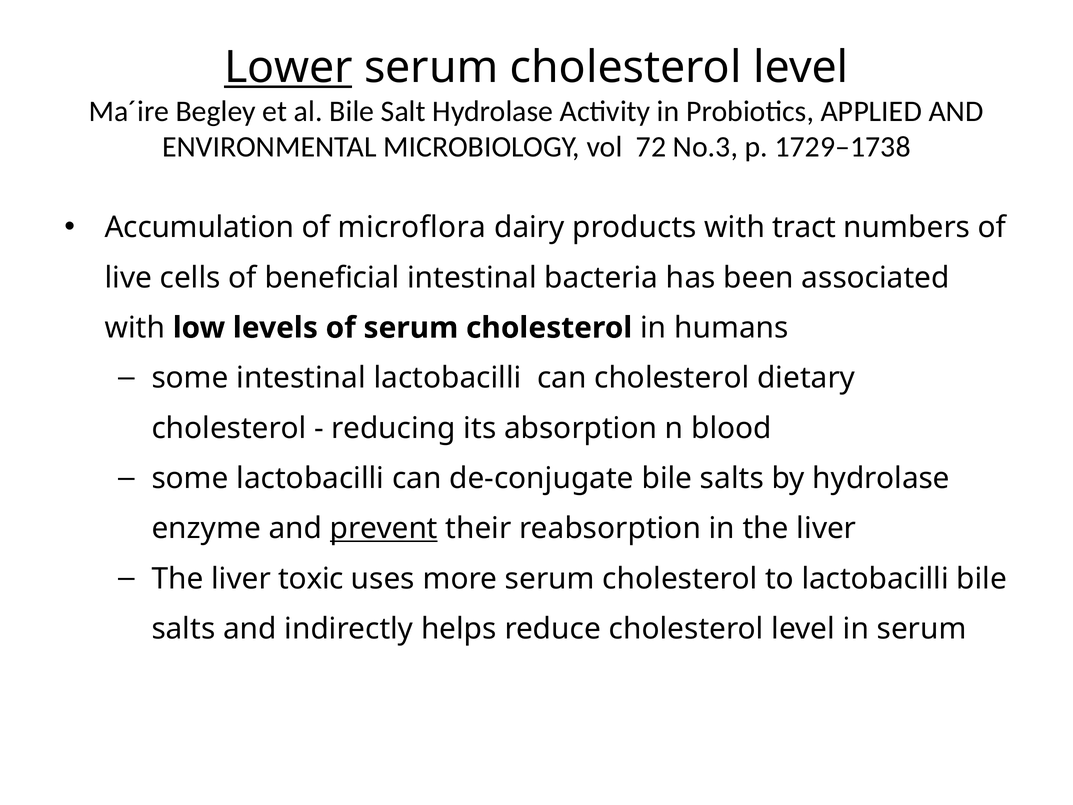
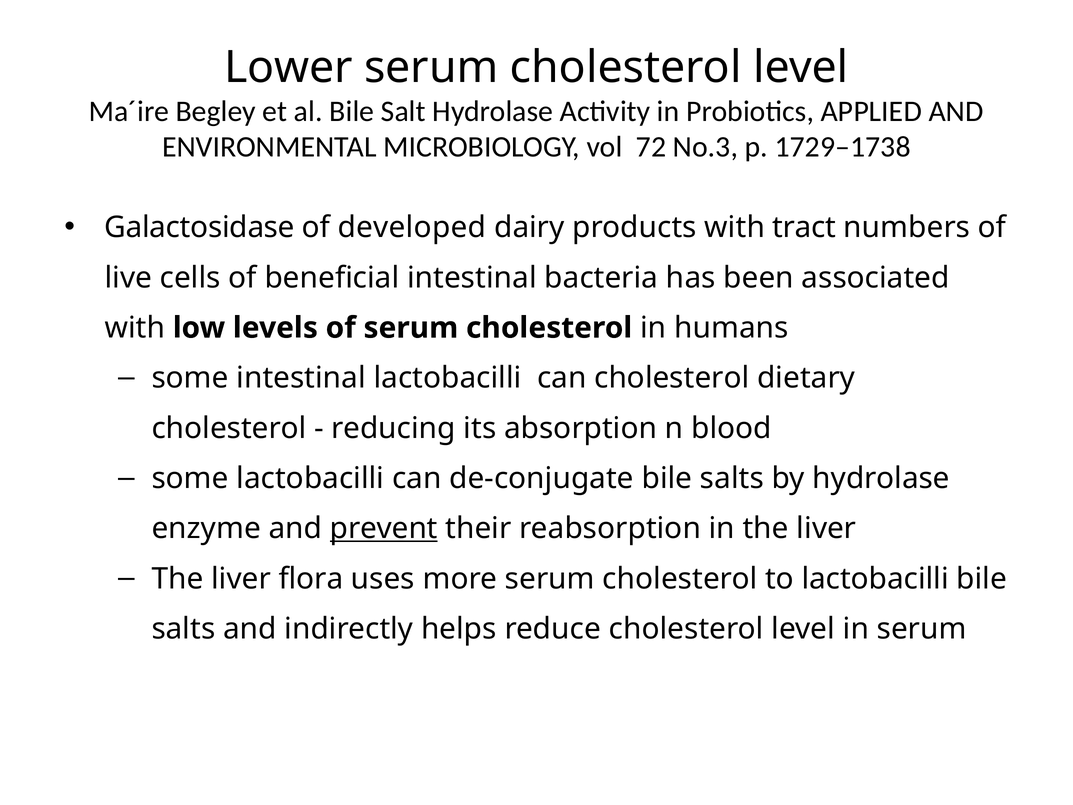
Lower underline: present -> none
Accumulation: Accumulation -> Galactosidase
microflora: microflora -> developed
toxic: toxic -> flora
